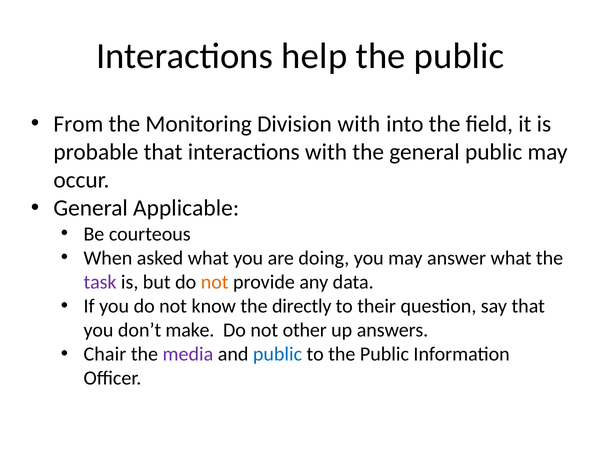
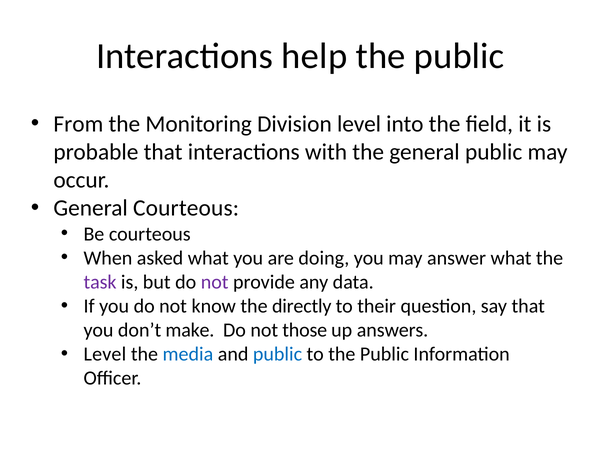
Division with: with -> level
General Applicable: Applicable -> Courteous
not at (215, 282) colour: orange -> purple
other: other -> those
Chair at (105, 354): Chair -> Level
media colour: purple -> blue
